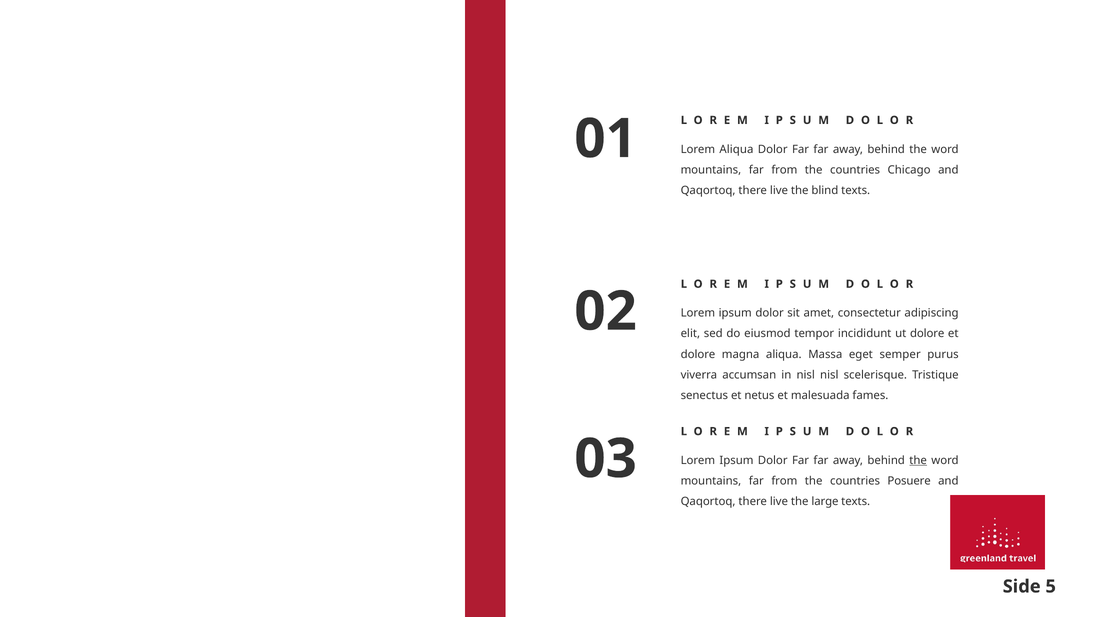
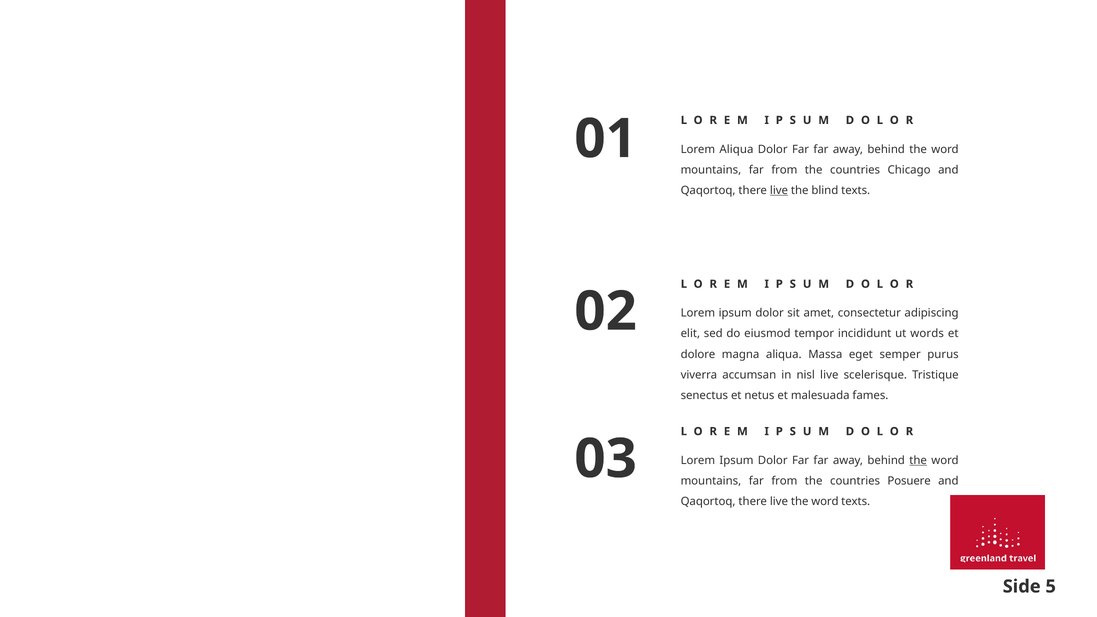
live at (779, 190) underline: none -> present
ut dolore: dolore -> words
nisl nisl: nisl -> live
live the large: large -> word
